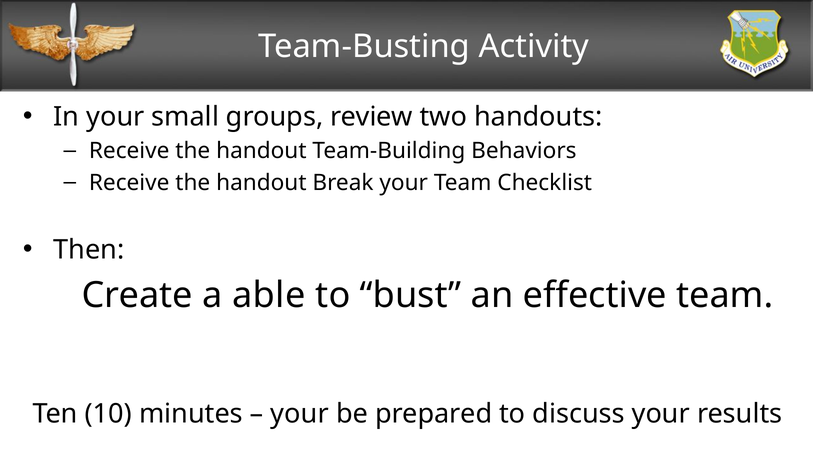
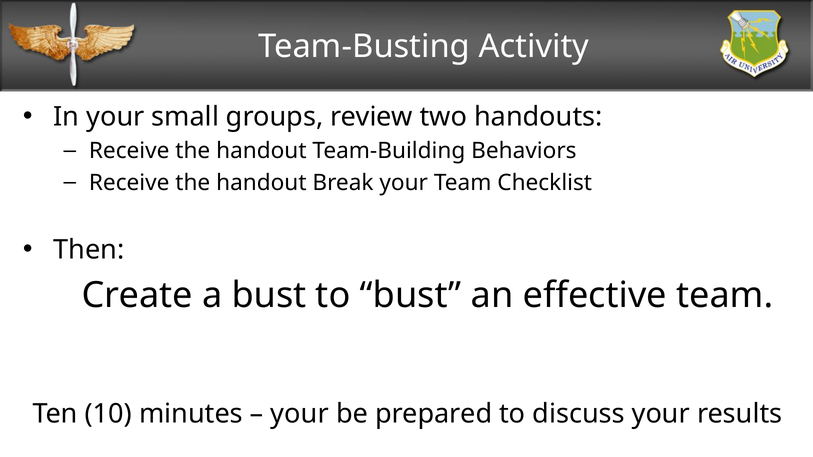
a able: able -> bust
